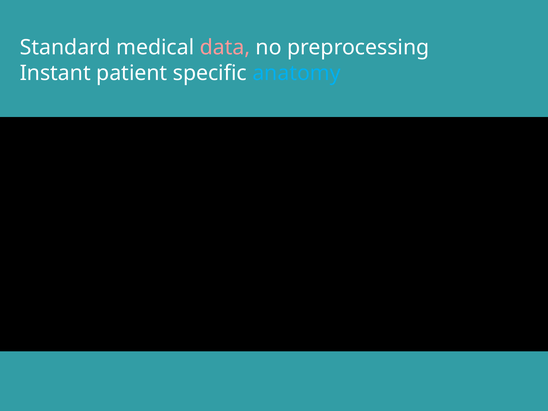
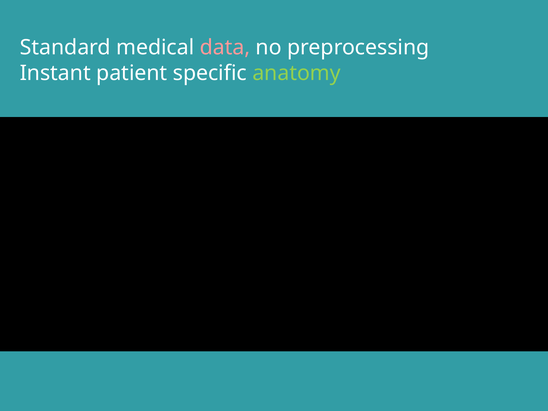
anatomy at (297, 73) colour: light blue -> light green
